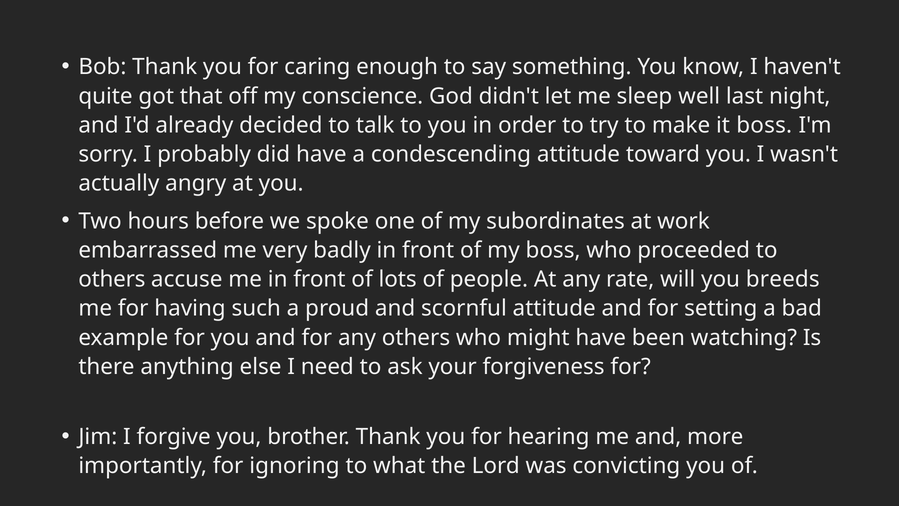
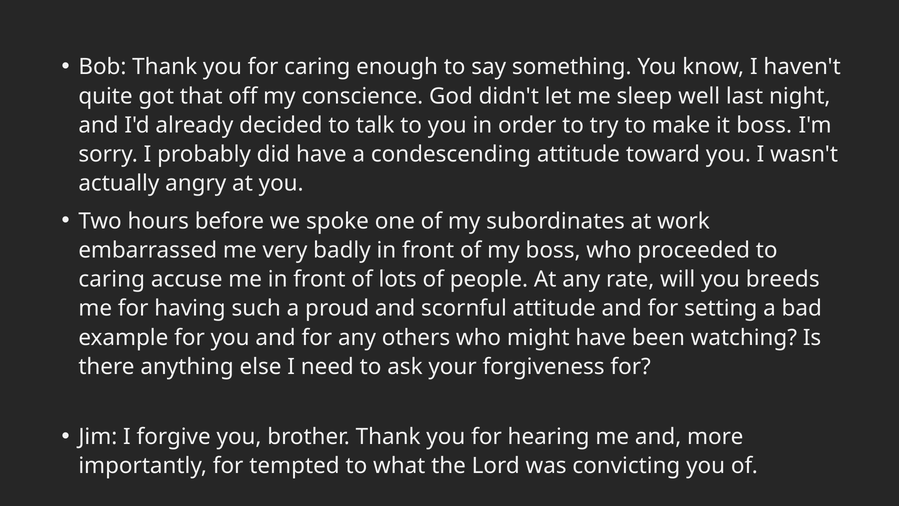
others at (112, 279): others -> caring
ignoring: ignoring -> tempted
